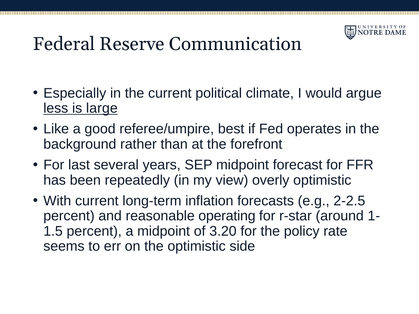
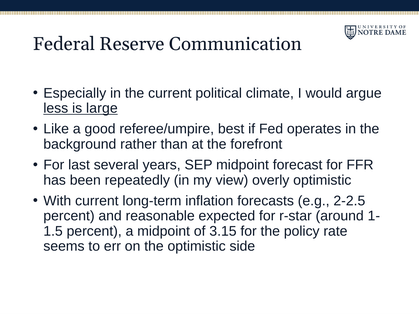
operating: operating -> expected
3.20: 3.20 -> 3.15
